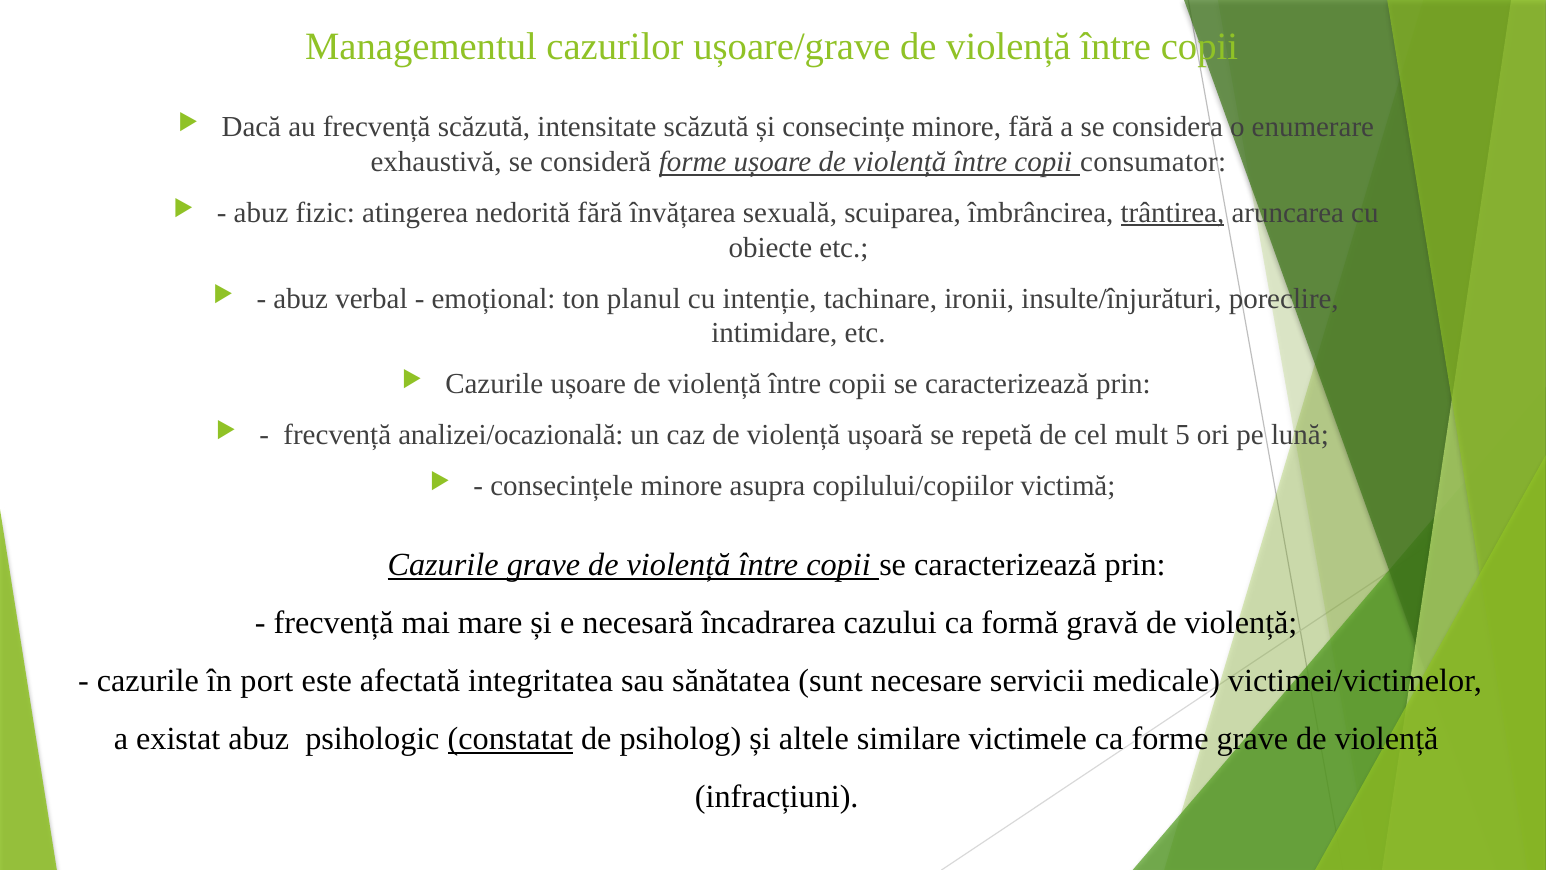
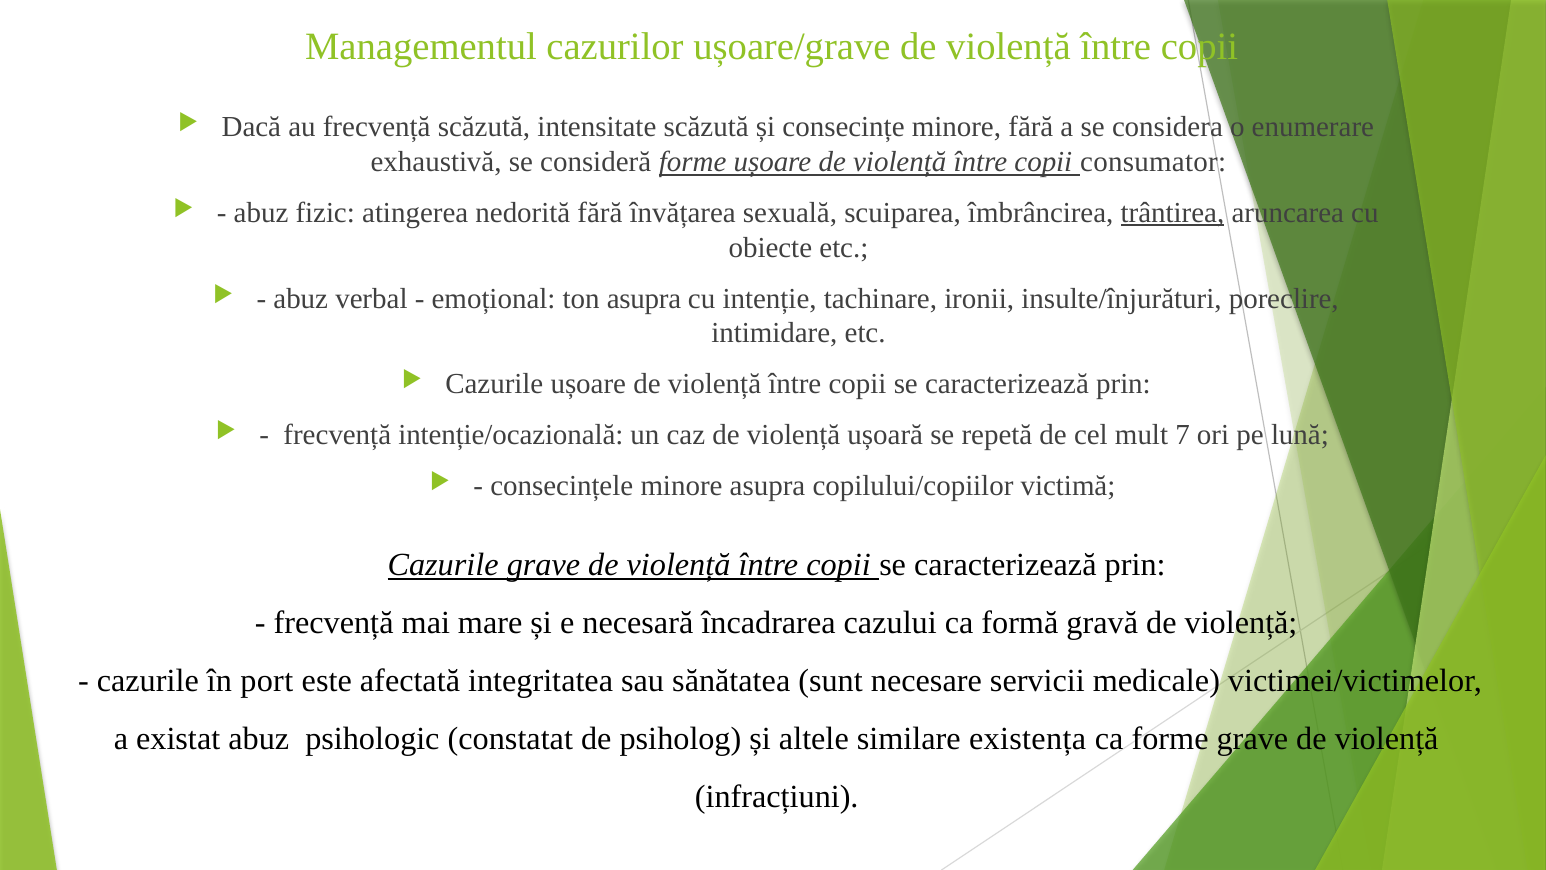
ton planul: planul -> asupra
analizei/ocazională: analizei/ocazională -> intenție/ocazională
5: 5 -> 7
constatat underline: present -> none
victimele: victimele -> existența
